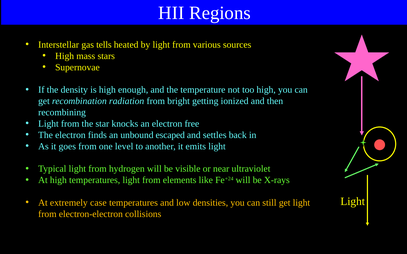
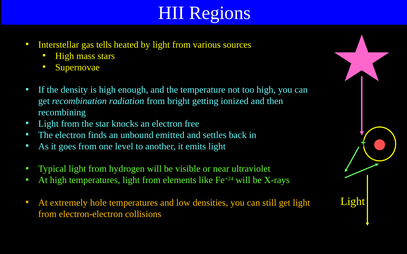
escaped: escaped -> emitted
case: case -> hole
